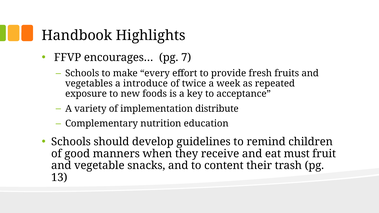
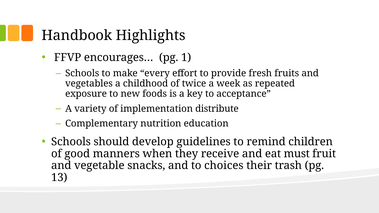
7: 7 -> 1
introduce: introduce -> childhood
content: content -> choices
